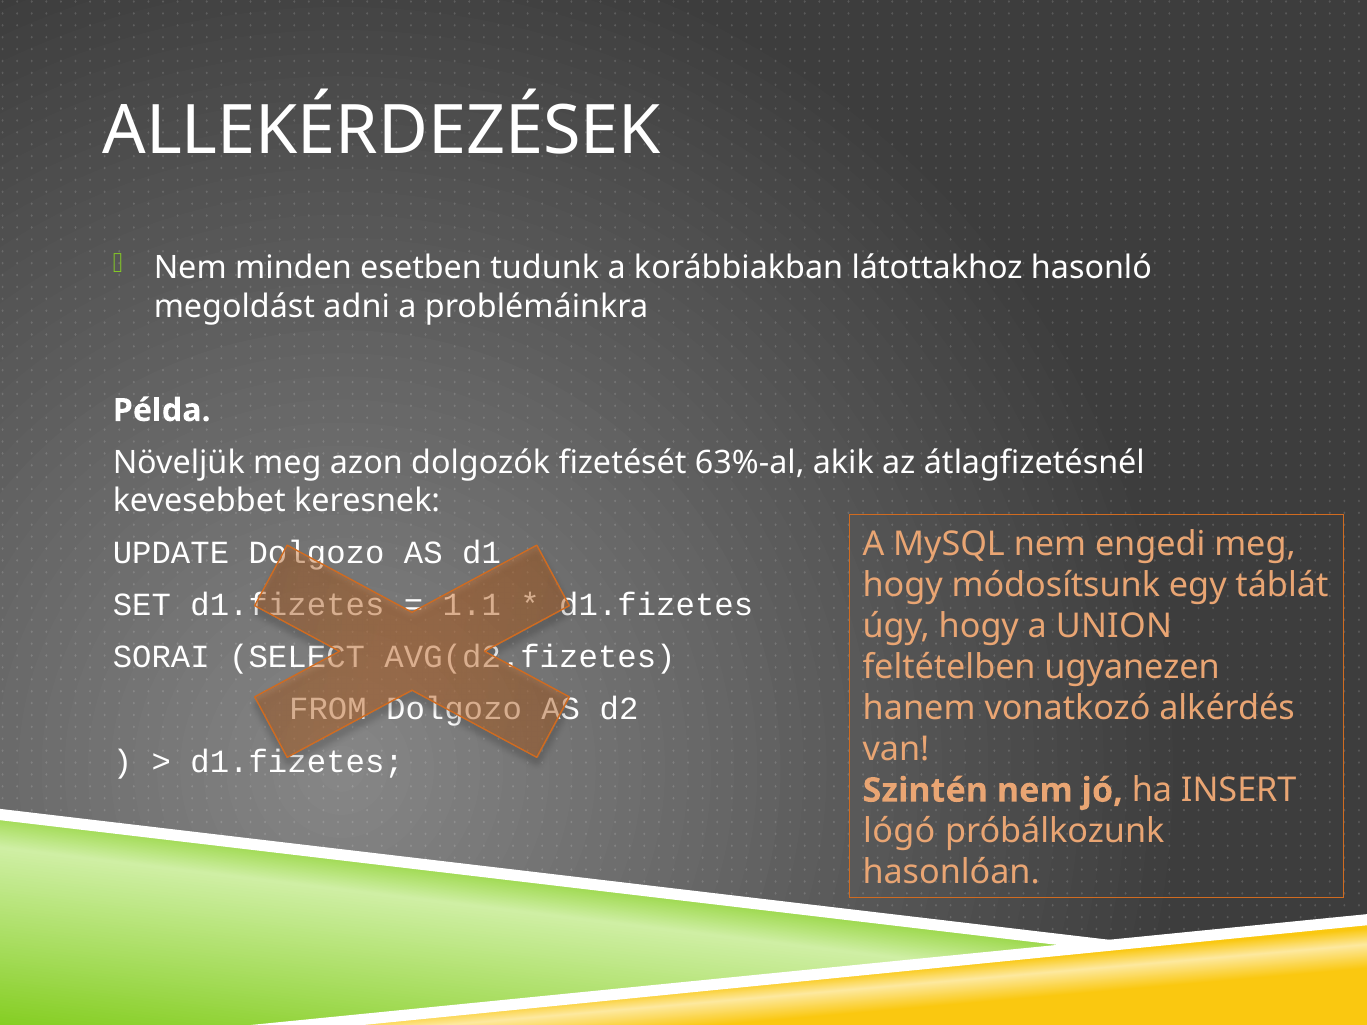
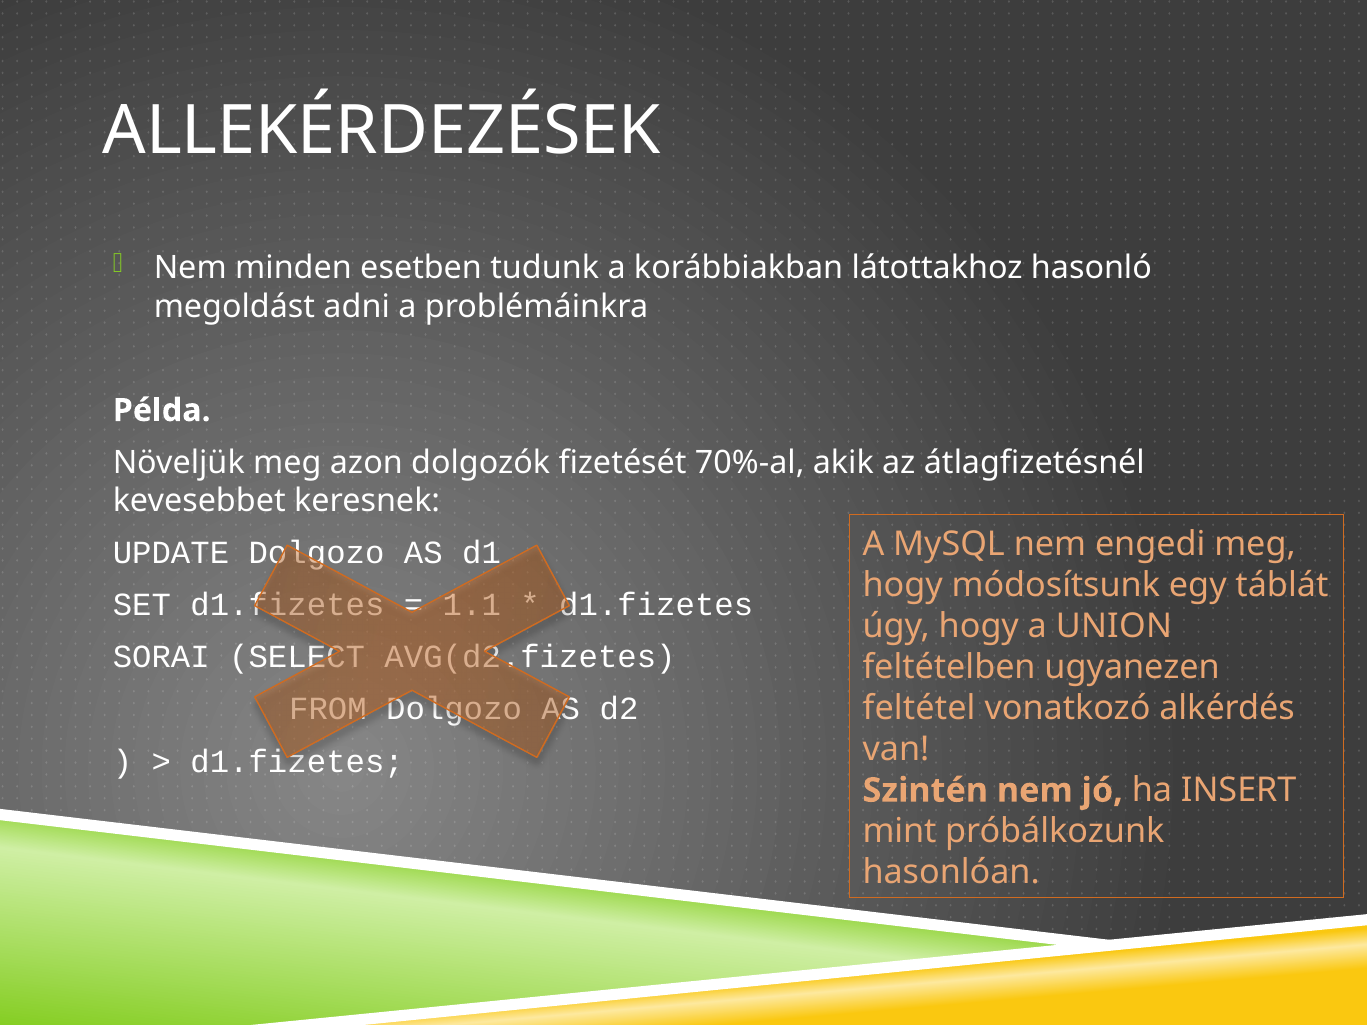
63%-al: 63%-al -> 70%-al
hanem: hanem -> feltétel
lógó: lógó -> mint
